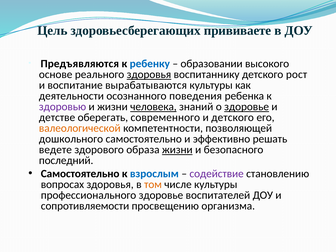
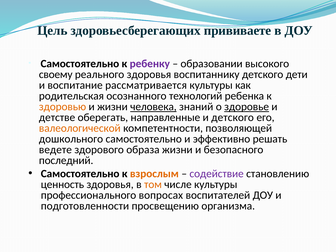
Предъявляются at (80, 64): Предъявляются -> Самостоятельно
ребенку colour: blue -> purple
основе: основе -> своему
здоровья at (149, 74) underline: present -> none
рост: рост -> дети
вырабатываются: вырабатываются -> рассматривается
деятельности: деятельности -> родительская
поведения: поведения -> технологий
здоровью colour: purple -> orange
современного: современного -> направленные
жизни at (177, 150) underline: present -> none
взрослым colour: blue -> orange
вопросах: вопросах -> ценность
профессионального здоровье: здоровье -> вопросах
сопротивляемости: сопротивляемости -> подготовленности
